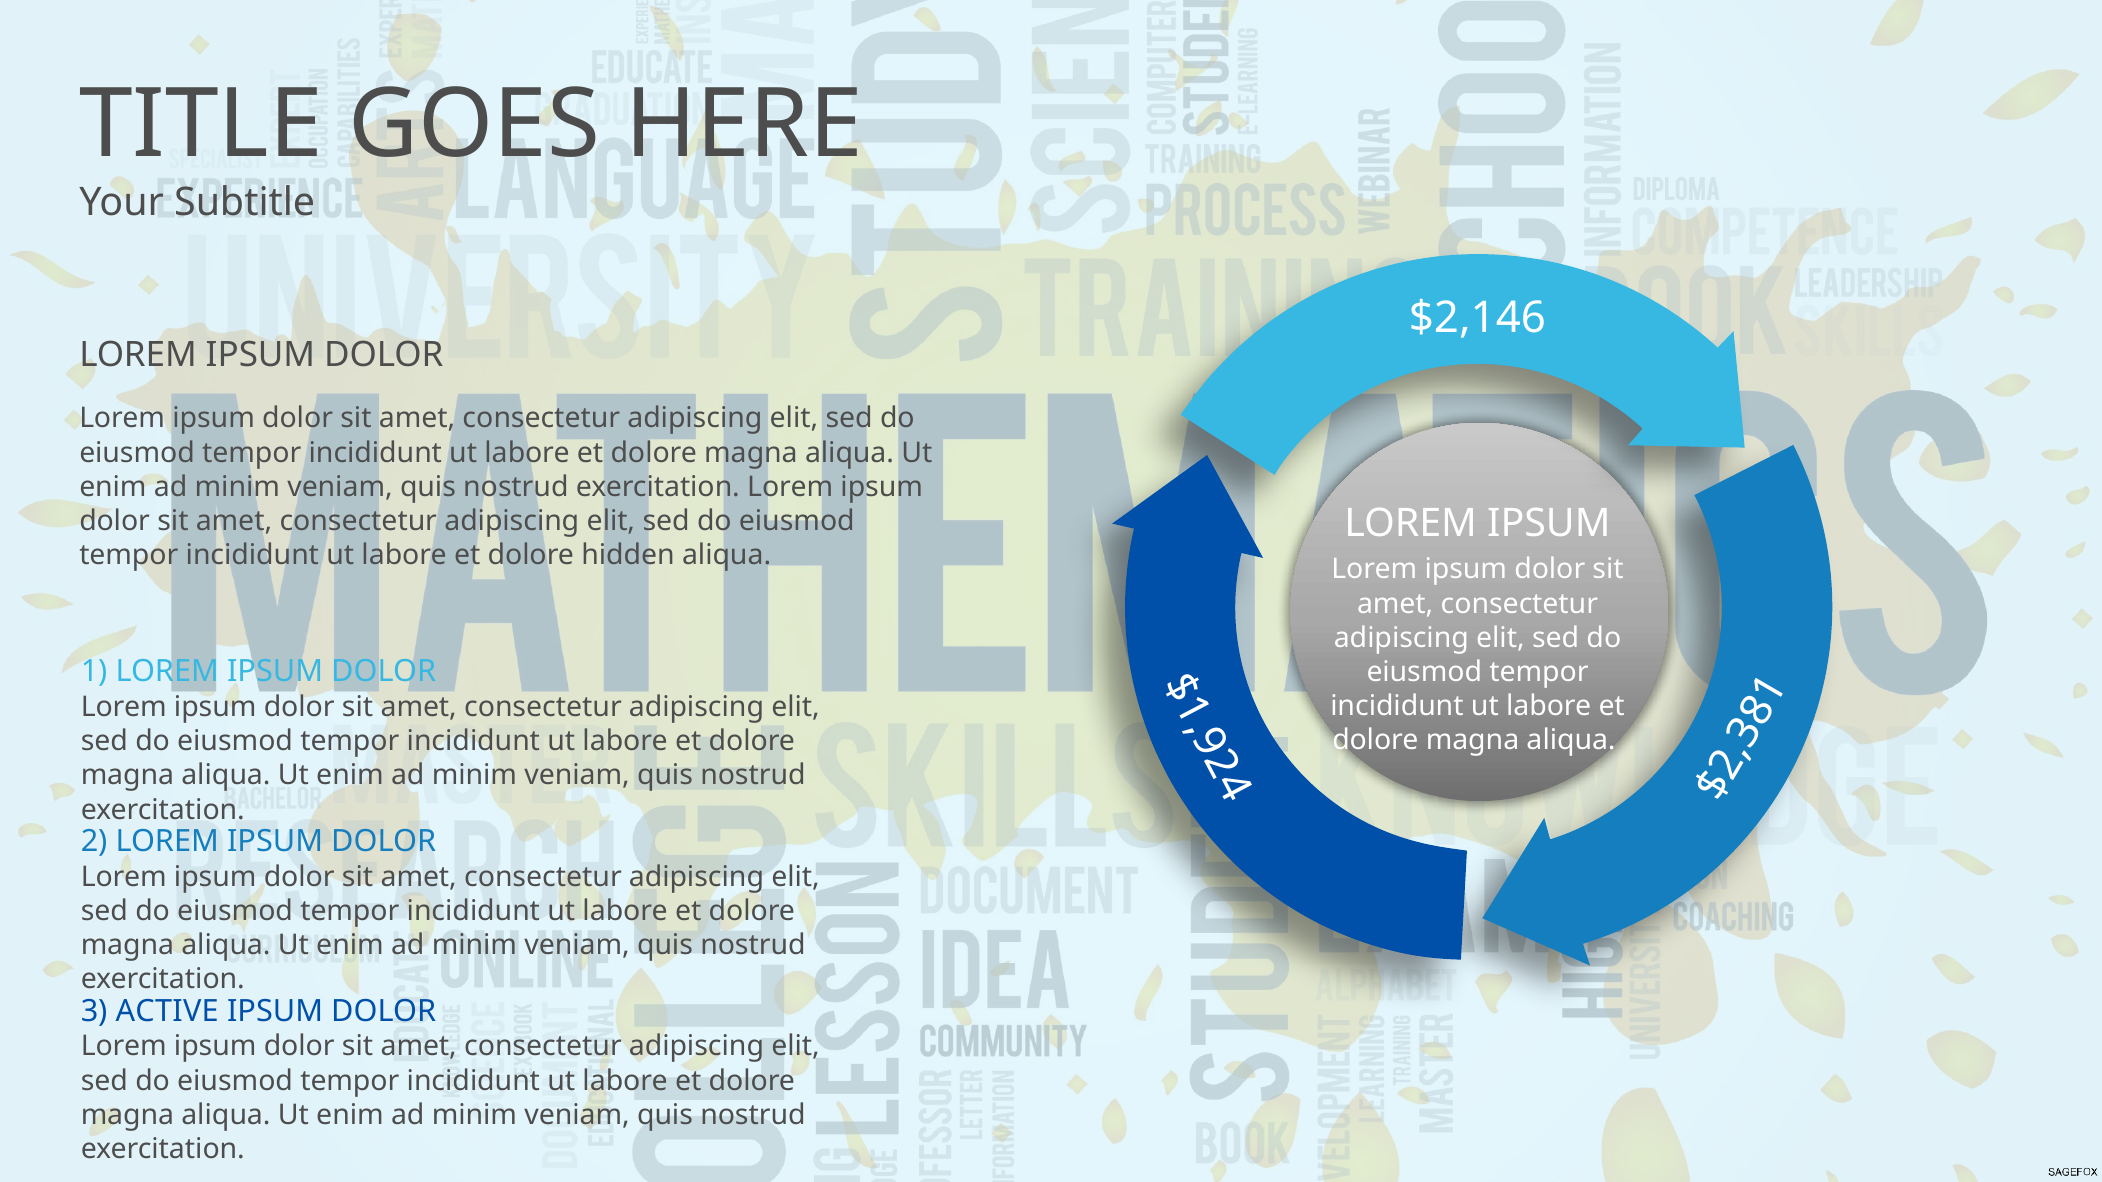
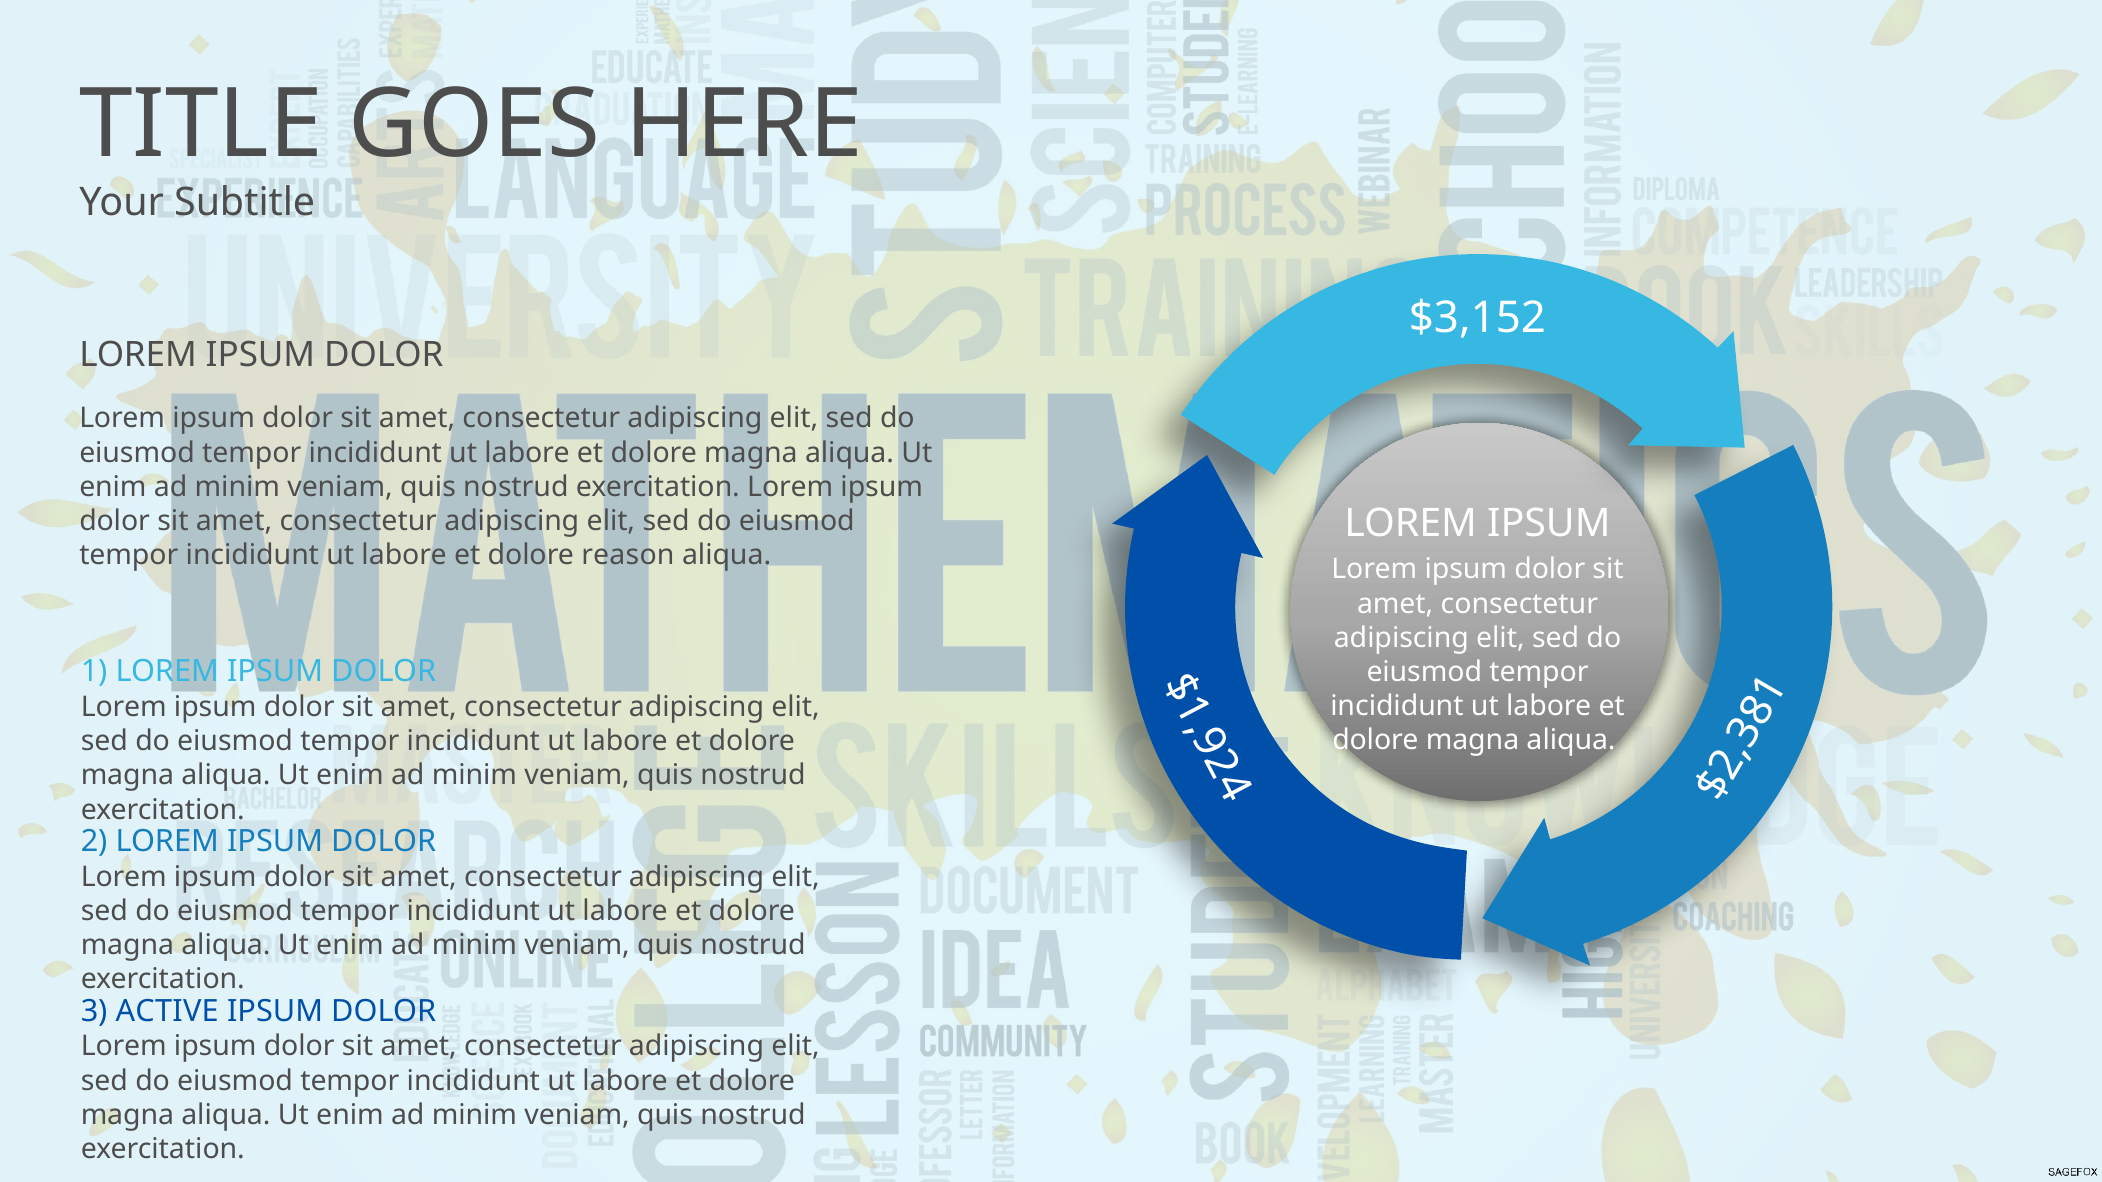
$2,146: $2,146 -> $3,152
hidden: hidden -> reason
